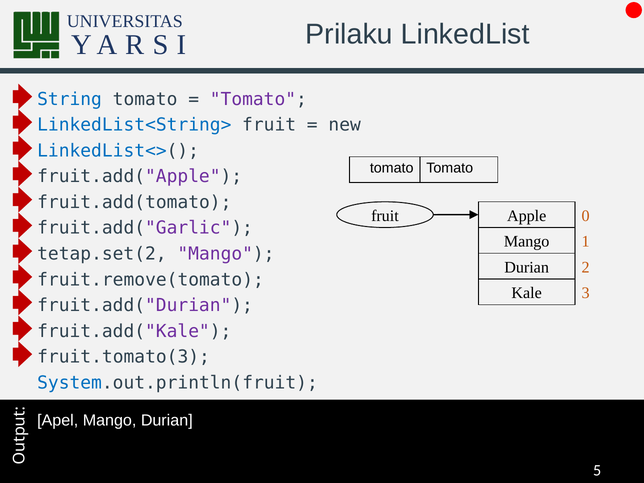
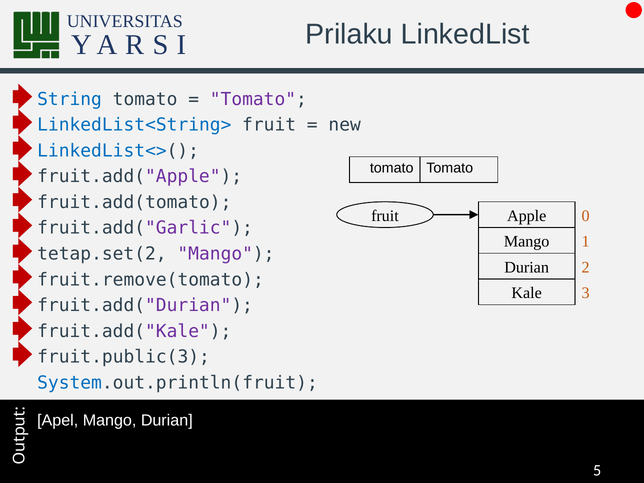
fruit.tomato(3: fruit.tomato(3 -> fruit.public(3
